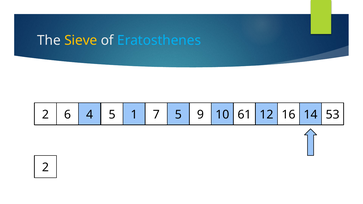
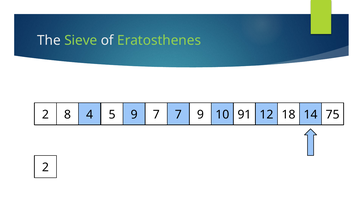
Sieve colour: yellow -> light green
Eratosthenes colour: light blue -> light green
6: 6 -> 8
5 1: 1 -> 9
7 5: 5 -> 7
61: 61 -> 91
16: 16 -> 18
53: 53 -> 75
